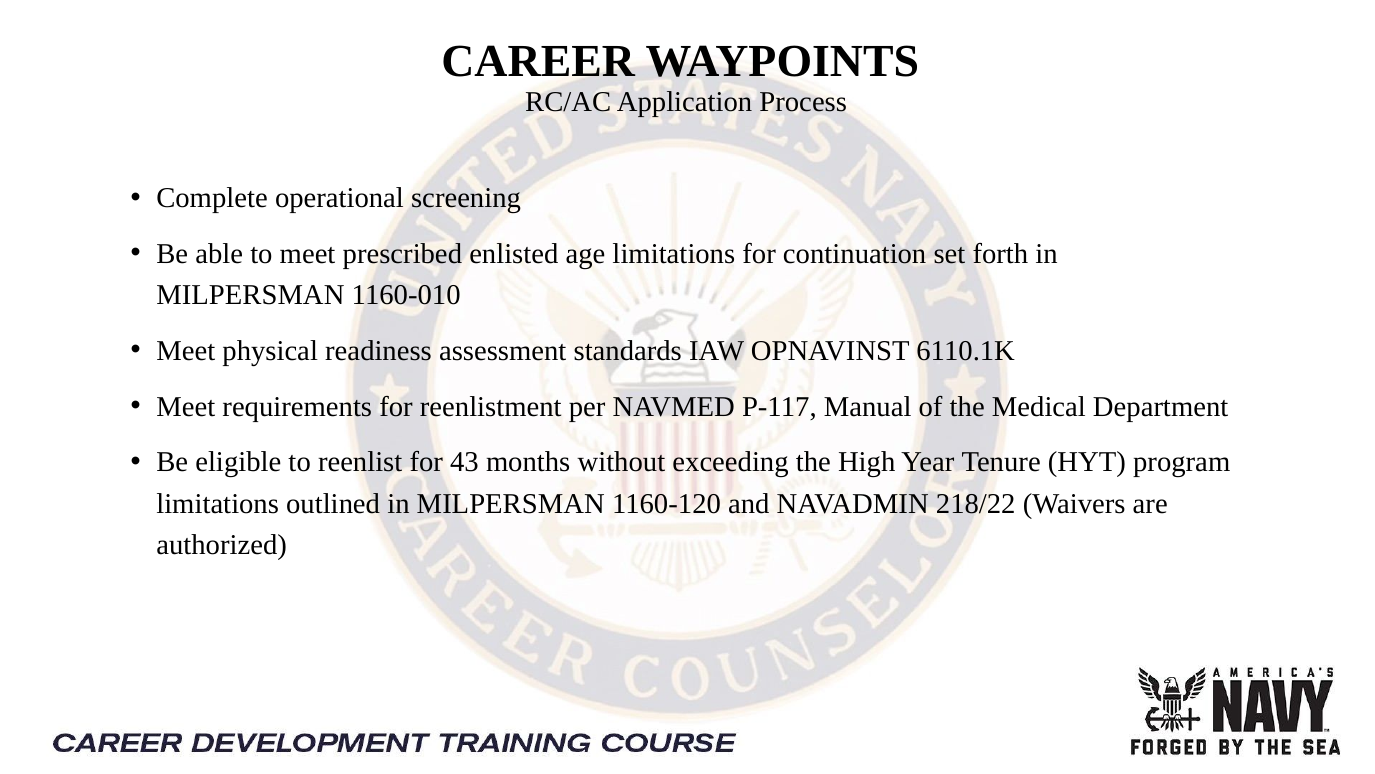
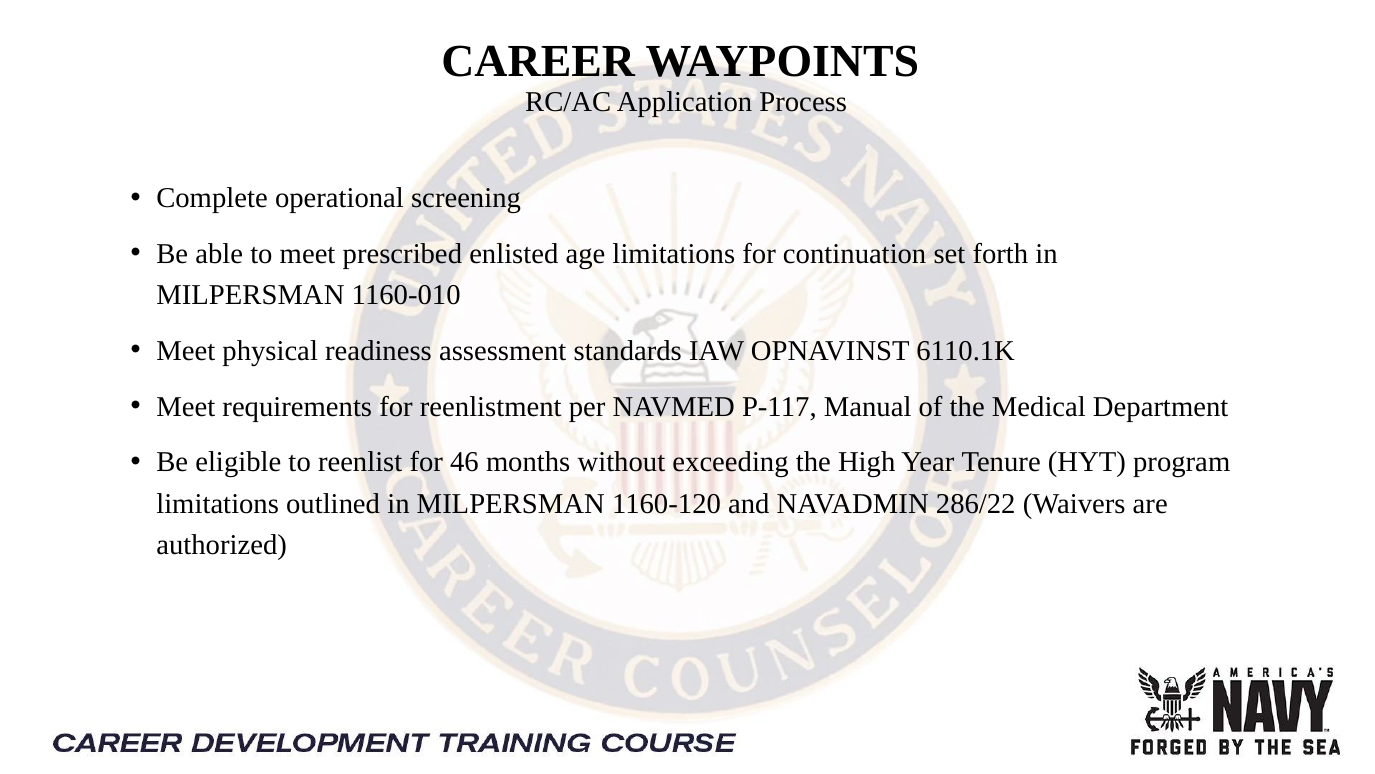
43: 43 -> 46
218/22: 218/22 -> 286/22
